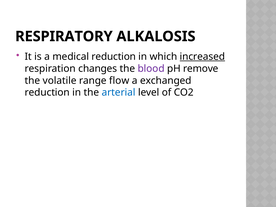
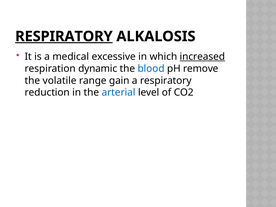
RESPIRATORY at (64, 36) underline: none -> present
medical reduction: reduction -> excessive
changes: changes -> dynamic
blood colour: purple -> blue
flow: flow -> gain
a exchanged: exchanged -> respiratory
